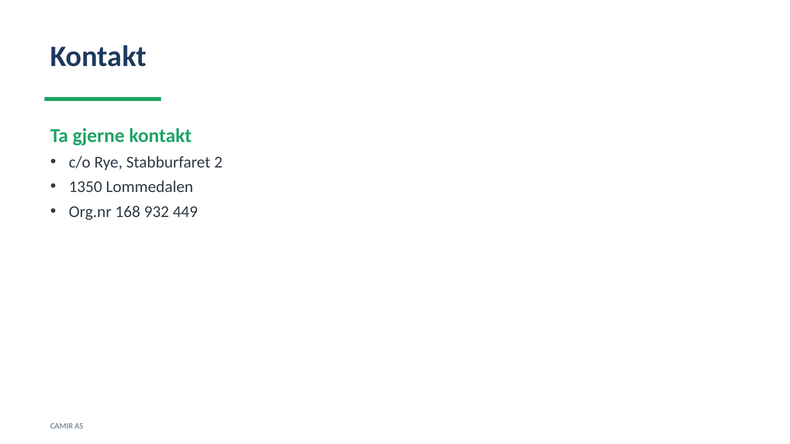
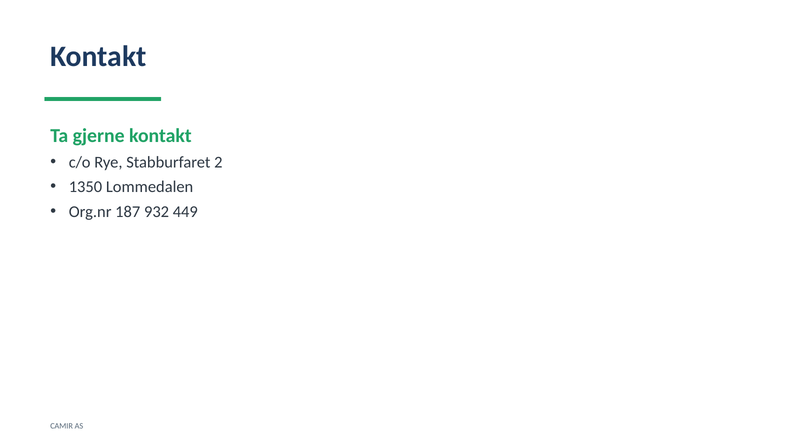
168: 168 -> 187
